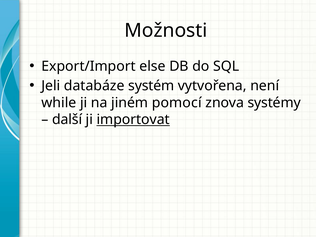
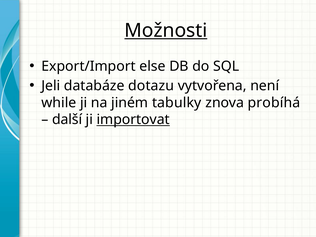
Možnosti underline: none -> present
systém: systém -> dotazu
pomocí: pomocí -> tabulky
systémy: systémy -> probíhá
